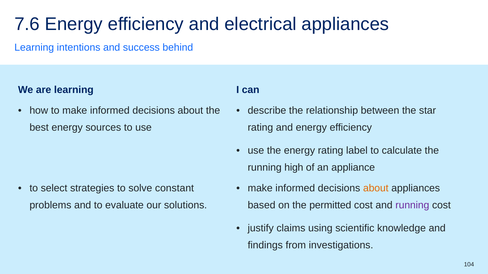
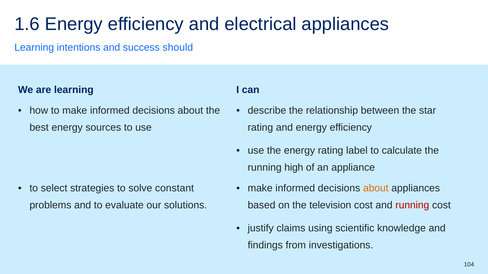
7.6: 7.6 -> 1.6
behind: behind -> should
permitted: permitted -> television
running at (412, 206) colour: purple -> red
